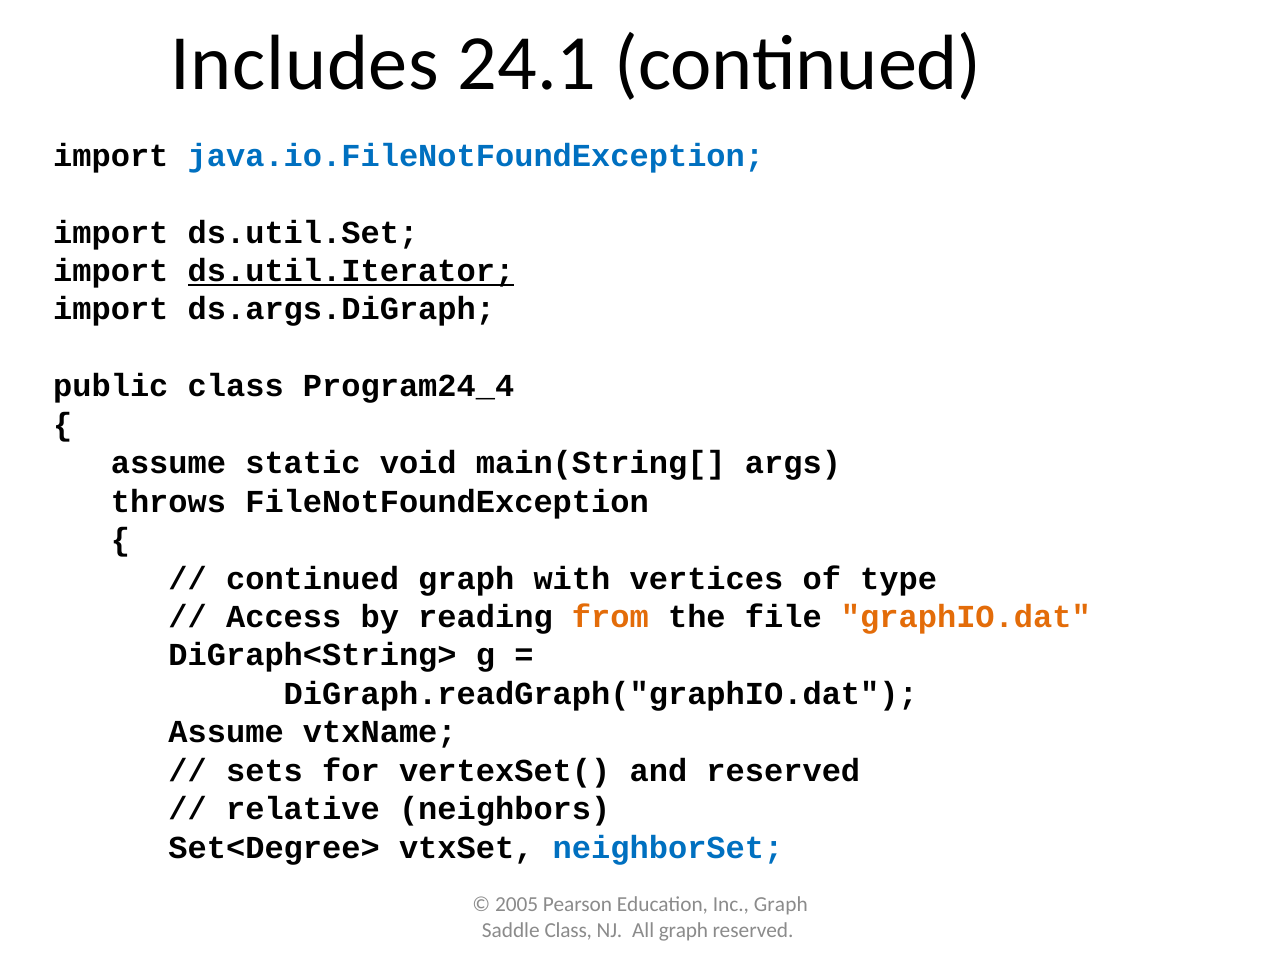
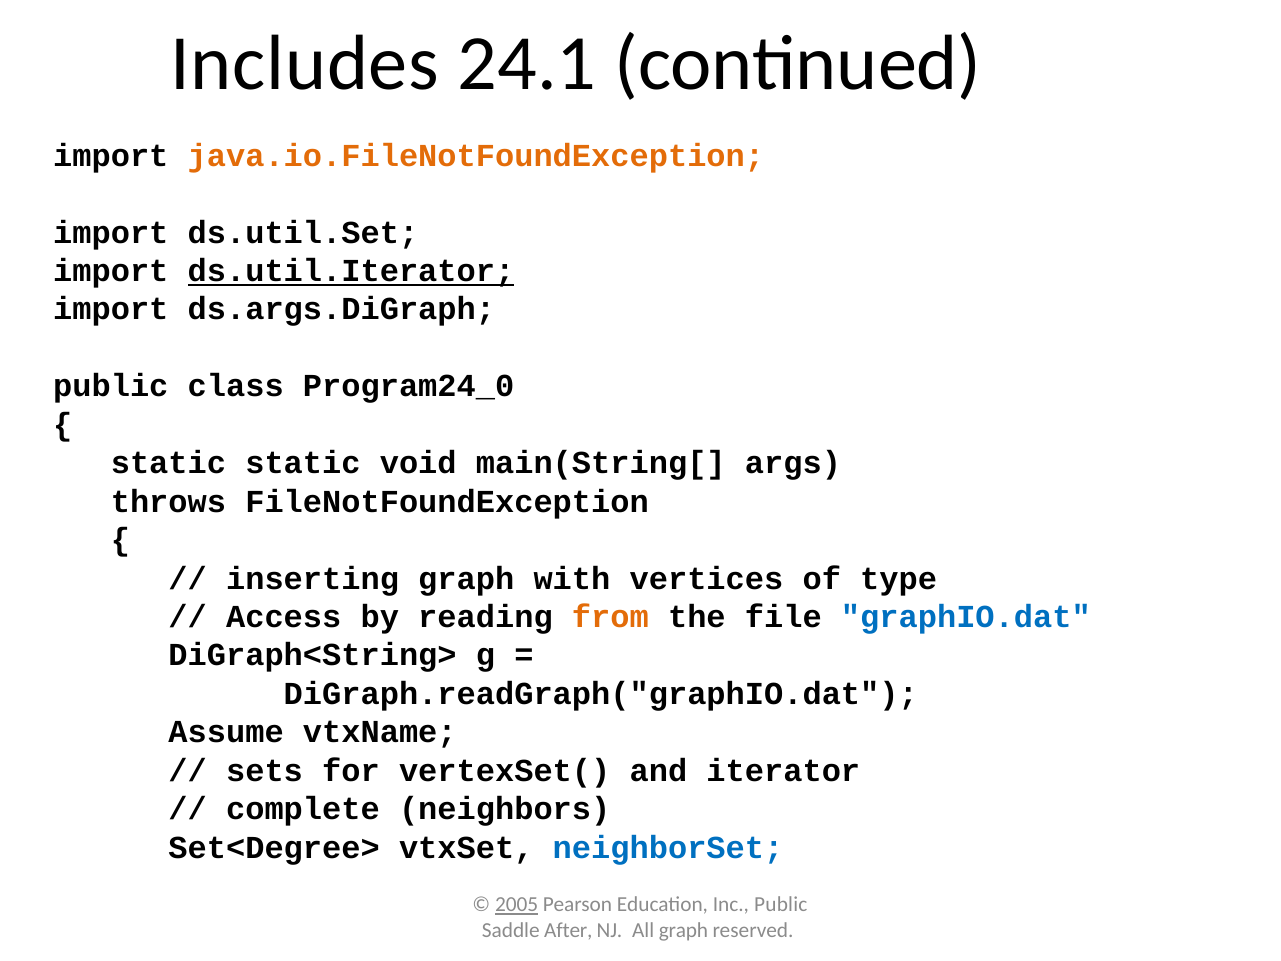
java.io.FileNotFoundException colour: blue -> orange
Program24_4: Program24_4 -> Program24_0
assume at (168, 463): assume -> static
continued at (313, 578): continued -> inserting
graphIO.dat colour: orange -> blue
and reserved: reserved -> iterator
relative: relative -> complete
2005 underline: none -> present
Inc Graph: Graph -> Public
Saddle Class: Class -> After
